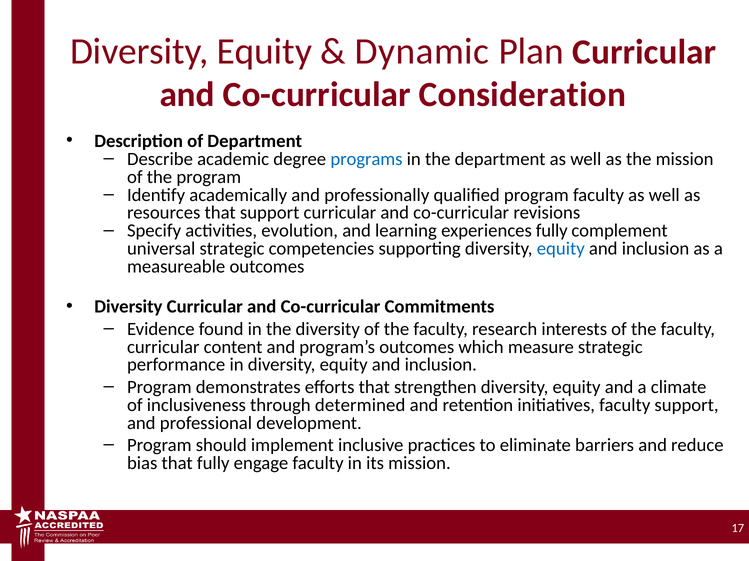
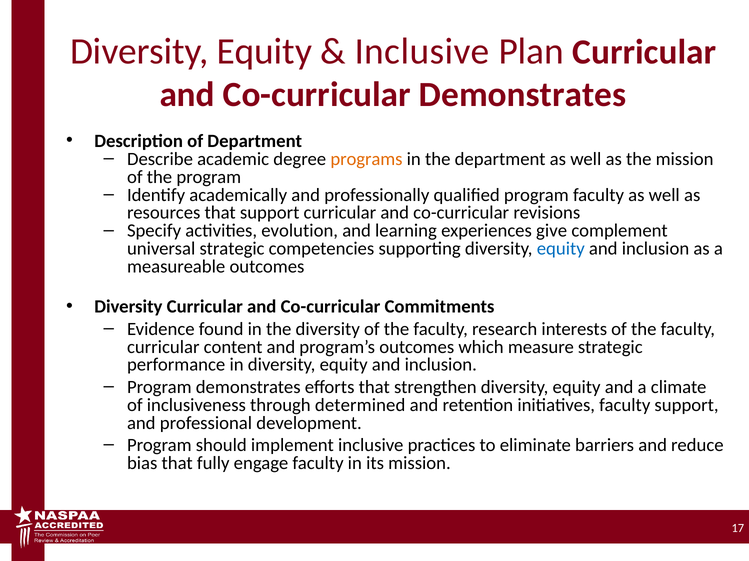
Dynamic at (422, 51): Dynamic -> Inclusive
Co-curricular Consideration: Consideration -> Demonstrates
programs colour: blue -> orange
experiences fully: fully -> give
